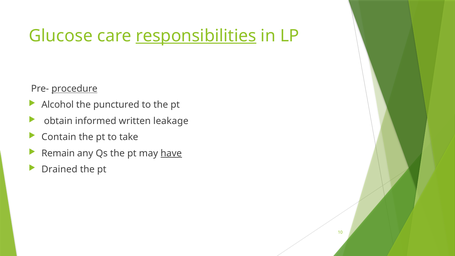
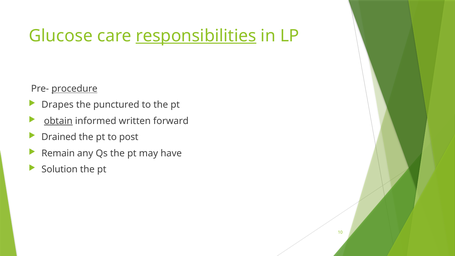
Alcohol: Alcohol -> Drapes
obtain underline: none -> present
leakage: leakage -> forward
Contain: Contain -> Drained
take: take -> post
have underline: present -> none
Drained: Drained -> Solution
